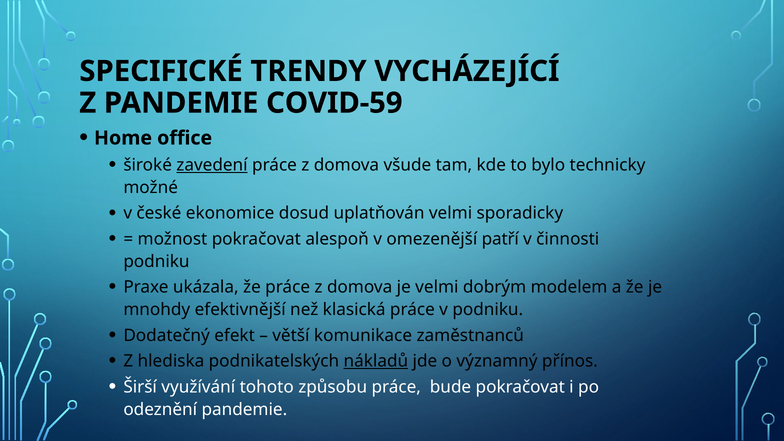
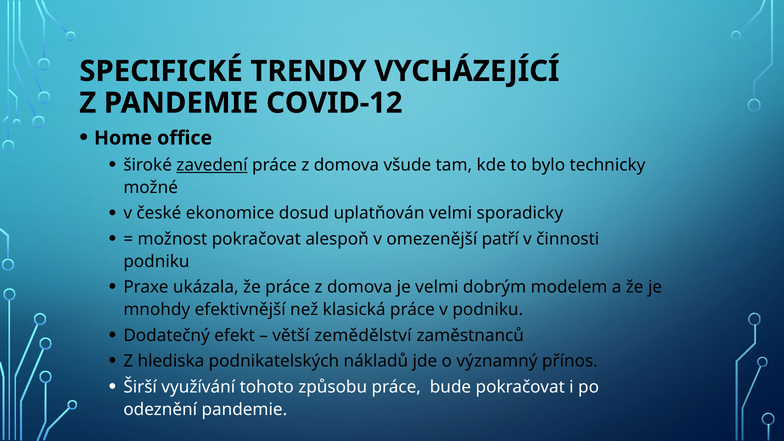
COVID-59: COVID-59 -> COVID-12
komunikace: komunikace -> zemědělství
nákladů underline: present -> none
